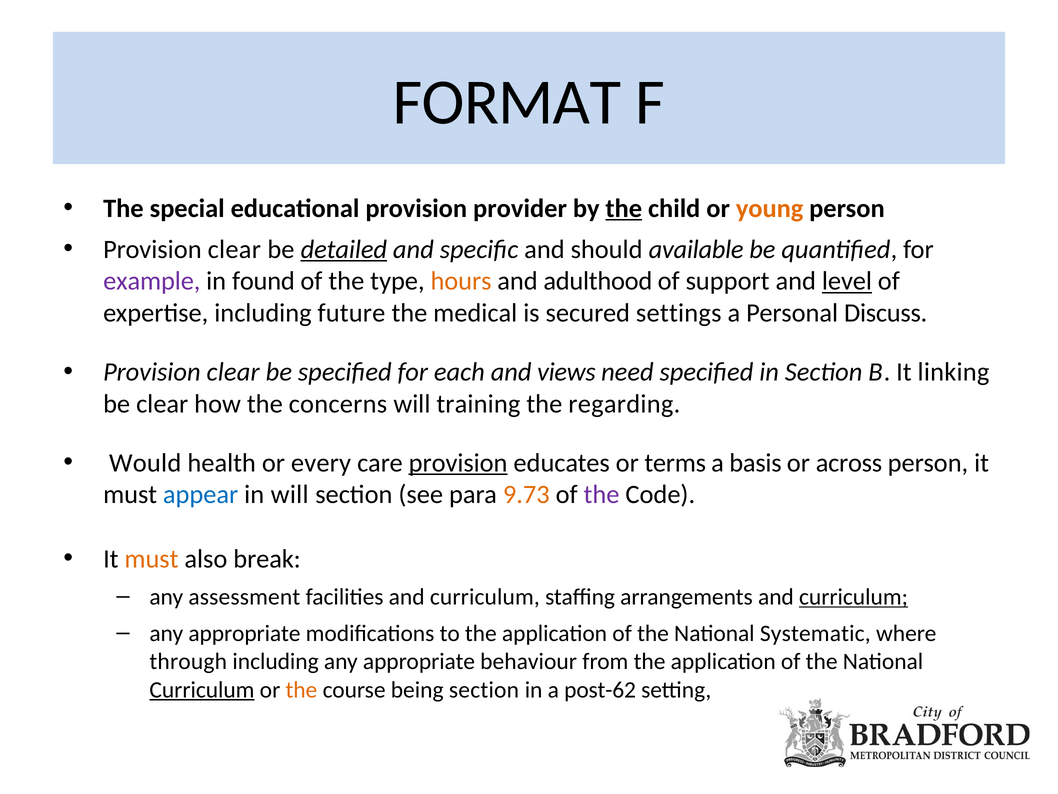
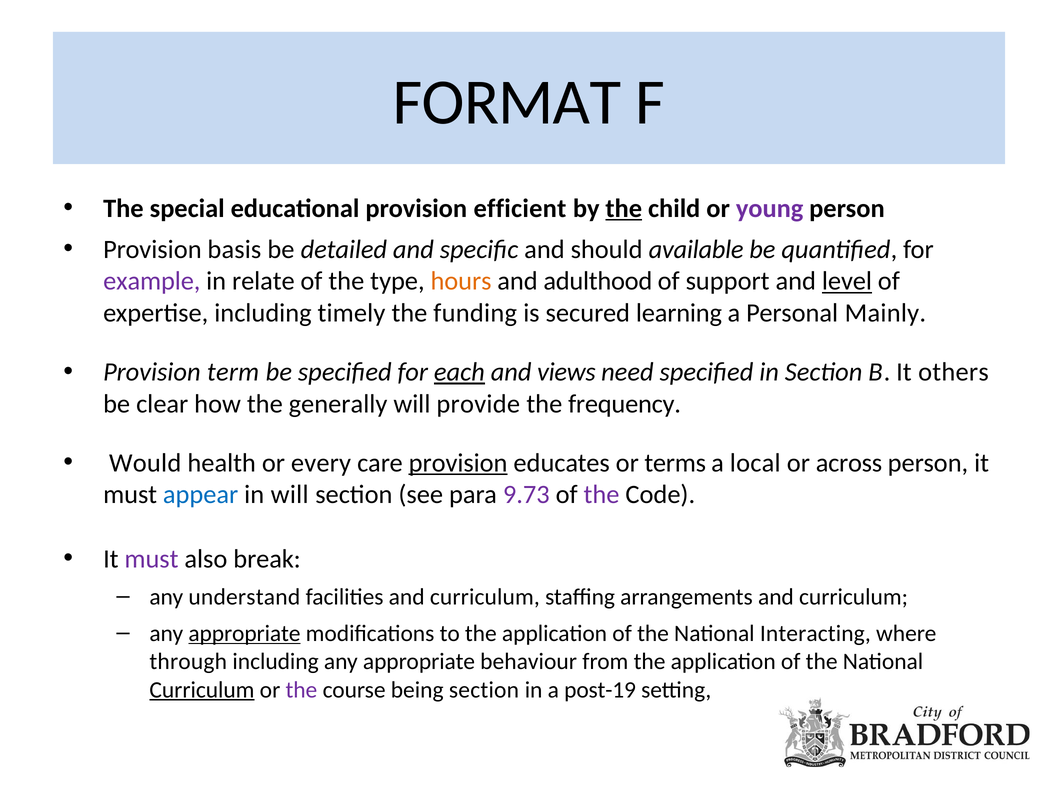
provider: provider -> efficient
young colour: orange -> purple
clear at (234, 249): clear -> basis
detailed underline: present -> none
found: found -> relate
future: future -> timely
medical: medical -> funding
settings: settings -> learning
Discuss: Discuss -> Mainly
clear at (233, 372): clear -> term
each underline: none -> present
linking: linking -> others
concerns: concerns -> generally
training: training -> provide
regarding: regarding -> frequency
basis: basis -> local
9.73 colour: orange -> purple
must at (151, 559) colour: orange -> purple
assessment: assessment -> understand
curriculum at (853, 597) underline: present -> none
appropriate at (244, 633) underline: none -> present
Systematic: Systematic -> Interacting
the at (301, 689) colour: orange -> purple
post-62: post-62 -> post-19
